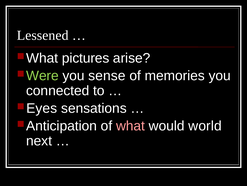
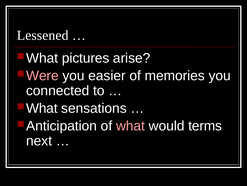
Were colour: light green -> pink
sense: sense -> easier
Eyes at (42, 108): Eyes -> What
world: world -> terms
